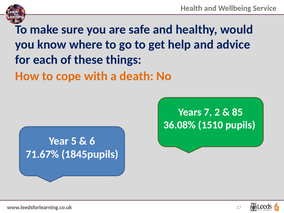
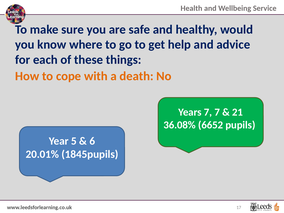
7 2: 2 -> 7
85: 85 -> 21
1510: 1510 -> 6652
71.67%: 71.67% -> 20.01%
